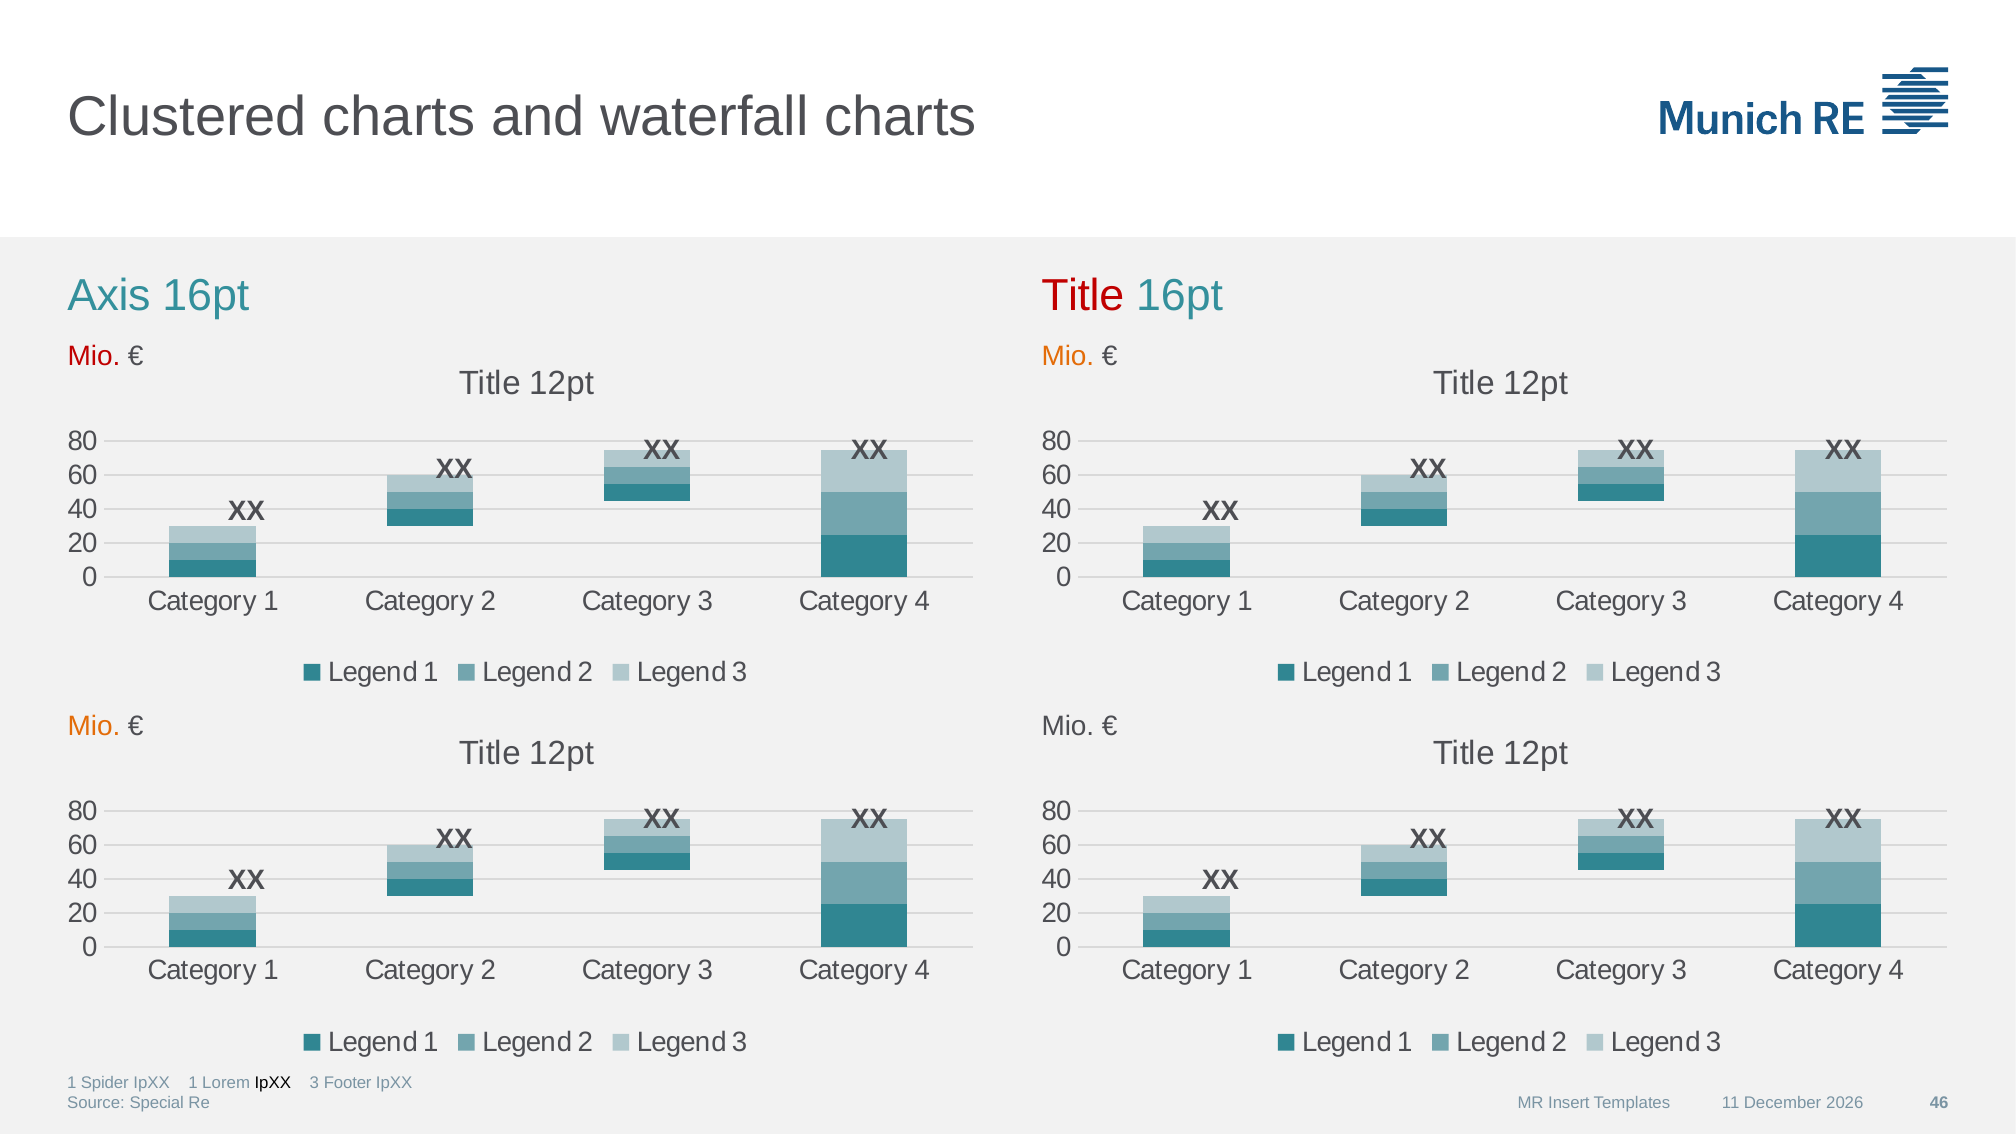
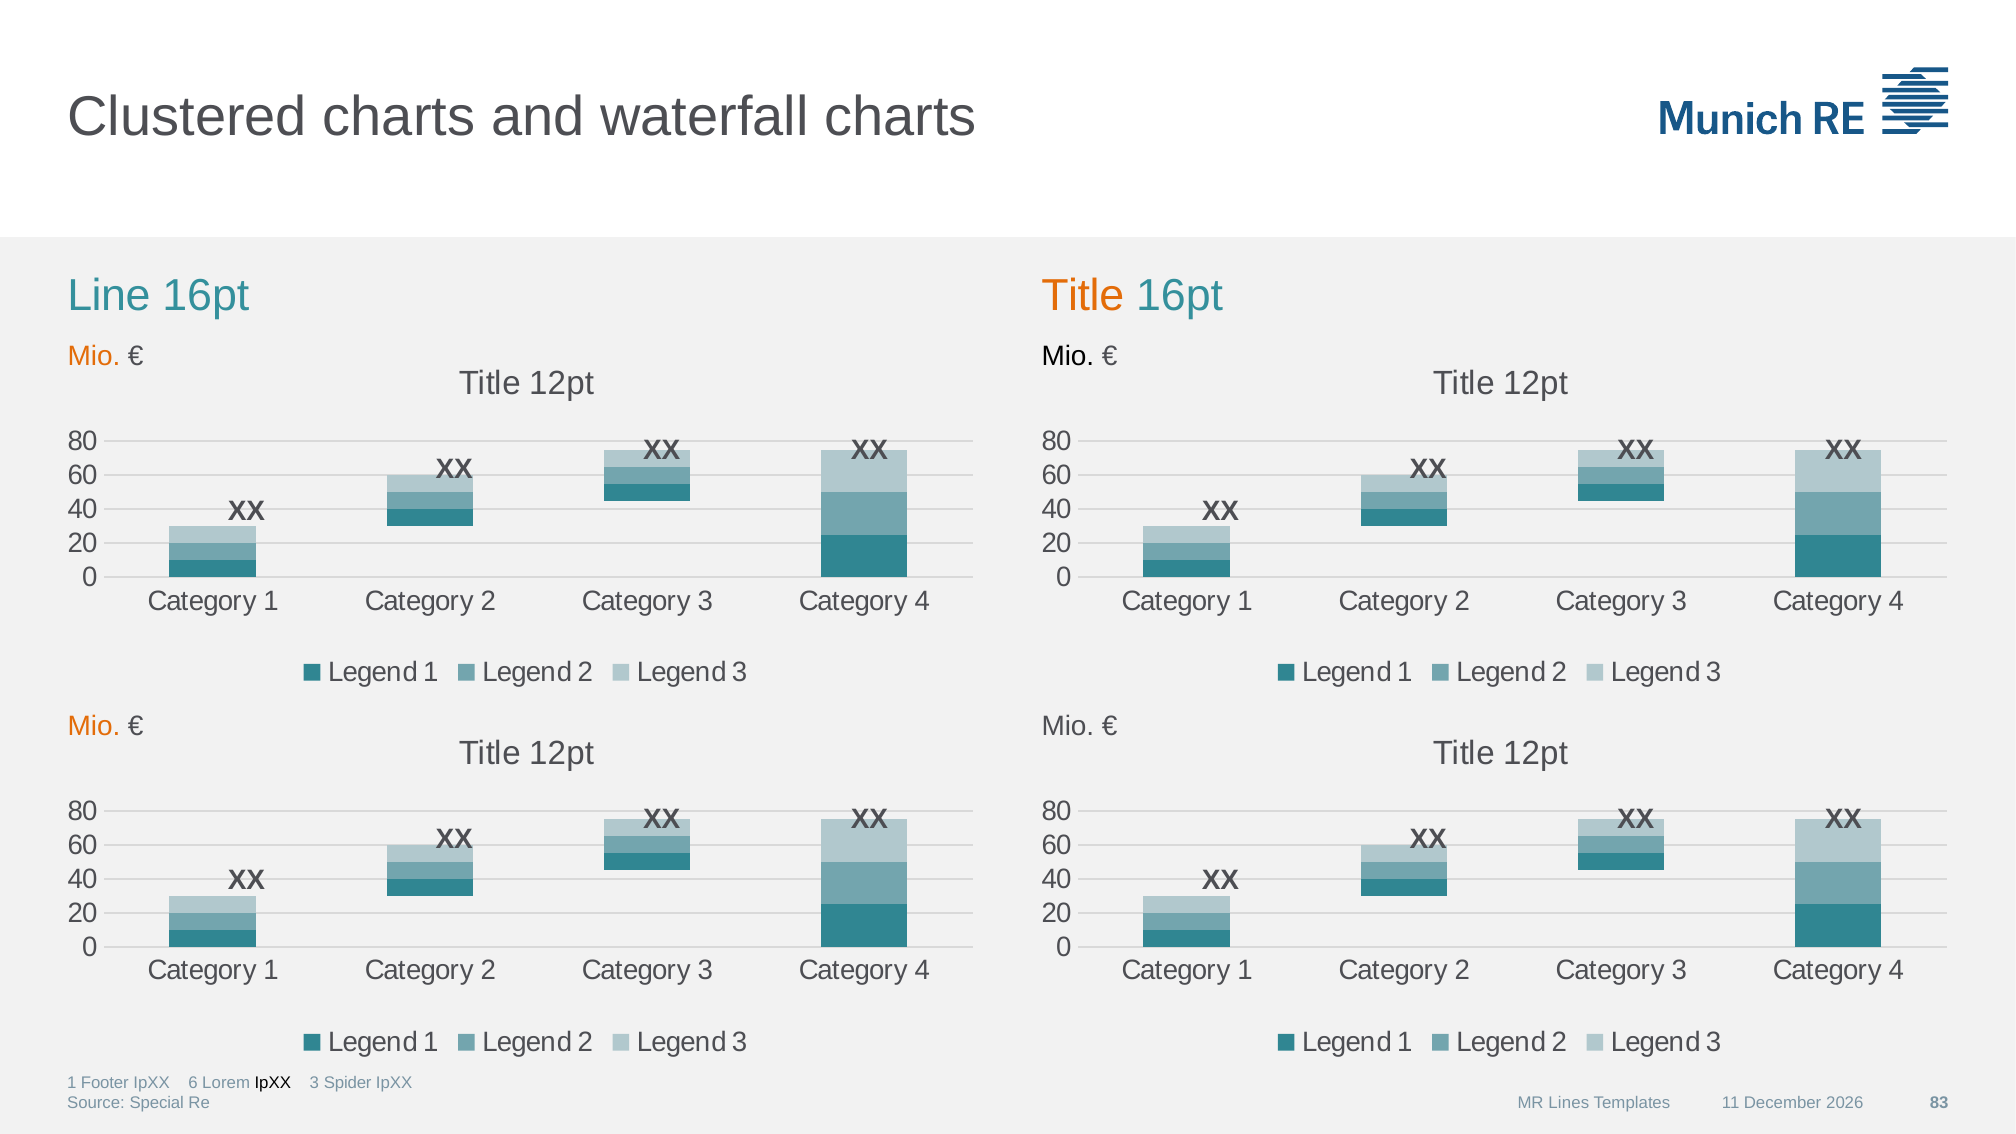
Axis: Axis -> Line
Title at (1083, 296) colour: red -> orange
Mio at (94, 356) colour: red -> orange
Mio at (1068, 356) colour: orange -> black
Spider: Spider -> Footer
IpXX 1: 1 -> 6
Footer: Footer -> Spider
Insert: Insert -> Lines
46: 46 -> 83
